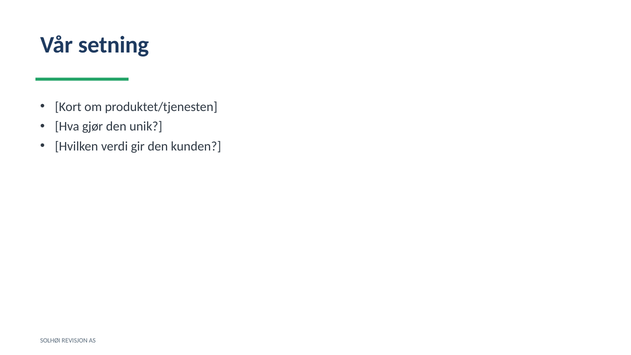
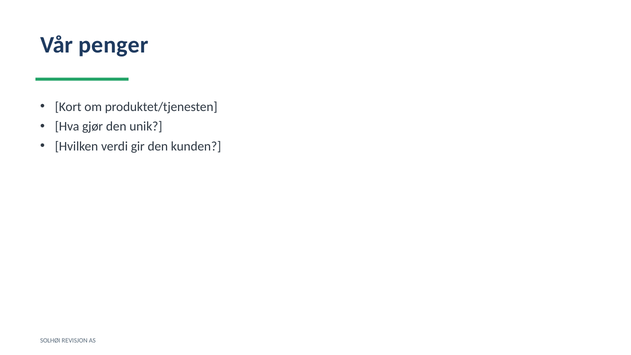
setning: setning -> penger
